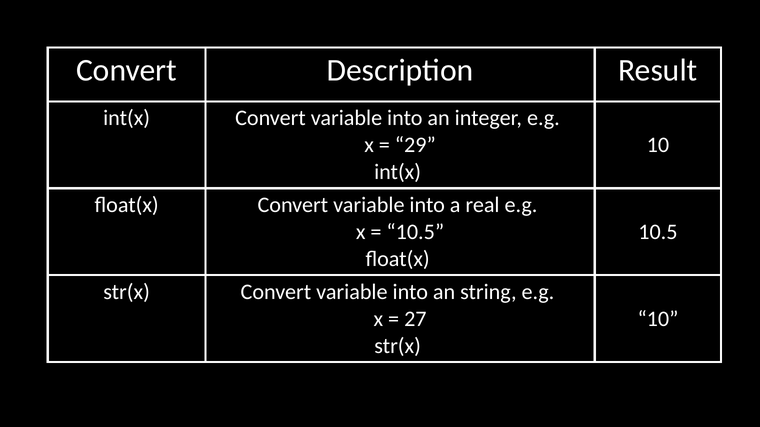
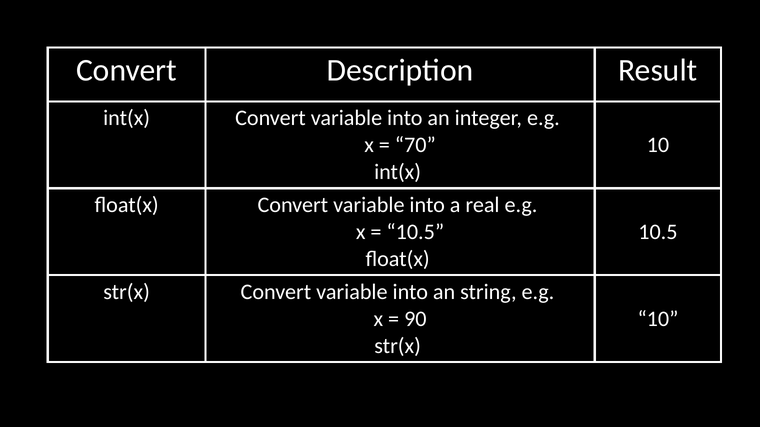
29: 29 -> 70
27: 27 -> 90
